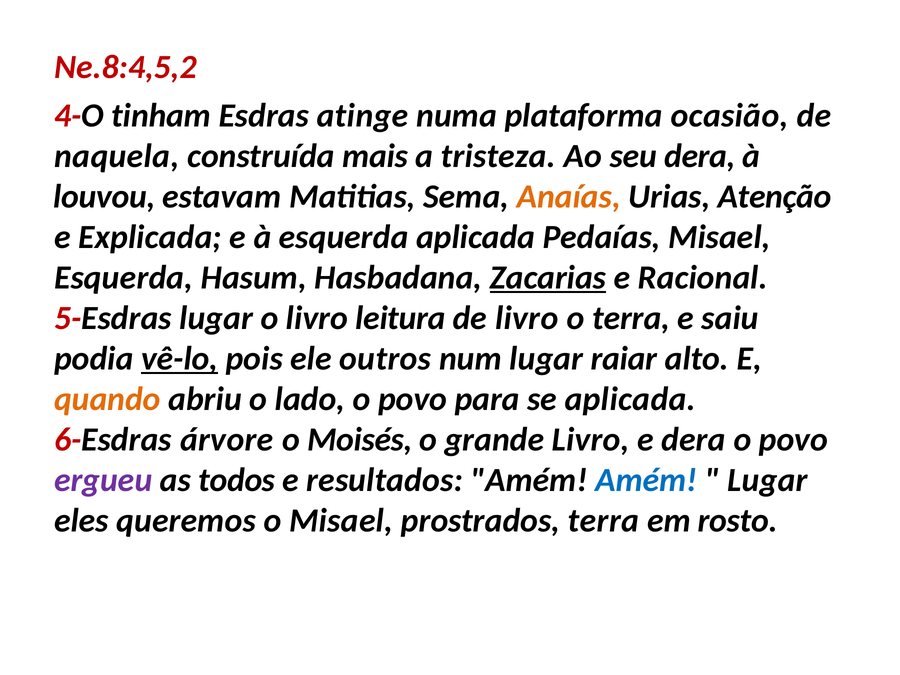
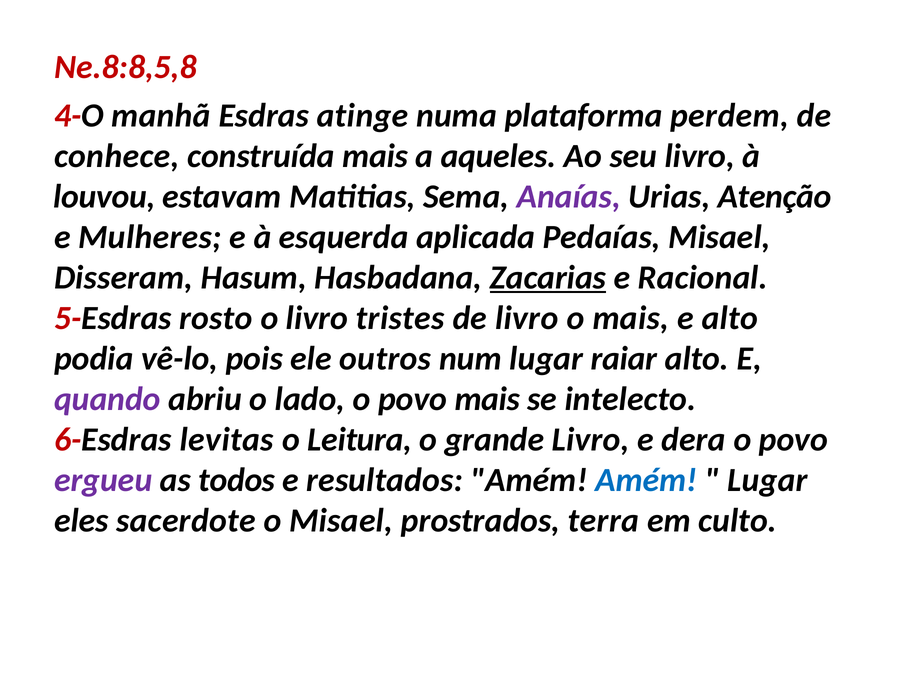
Ne.8:4,5,2: Ne.8:4,5,2 -> Ne.8:8,5,8
tinham: tinham -> manhã
ocasião: ocasião -> perdem
naquela: naquela -> conhece
tristeza: tristeza -> aqueles
seu dera: dera -> livro
Anaías colour: orange -> purple
Explicada: Explicada -> Mulheres
Esquerda at (124, 278): Esquerda -> Disseram
5-Esdras lugar: lugar -> rosto
leitura: leitura -> tristes
o terra: terra -> mais
e saiu: saiu -> alto
vê-lo underline: present -> none
quando colour: orange -> purple
povo para: para -> mais
se aplicada: aplicada -> intelecto
árvore: árvore -> levitas
Moisés: Moisés -> Leitura
queremos: queremos -> sacerdote
rosto: rosto -> culto
